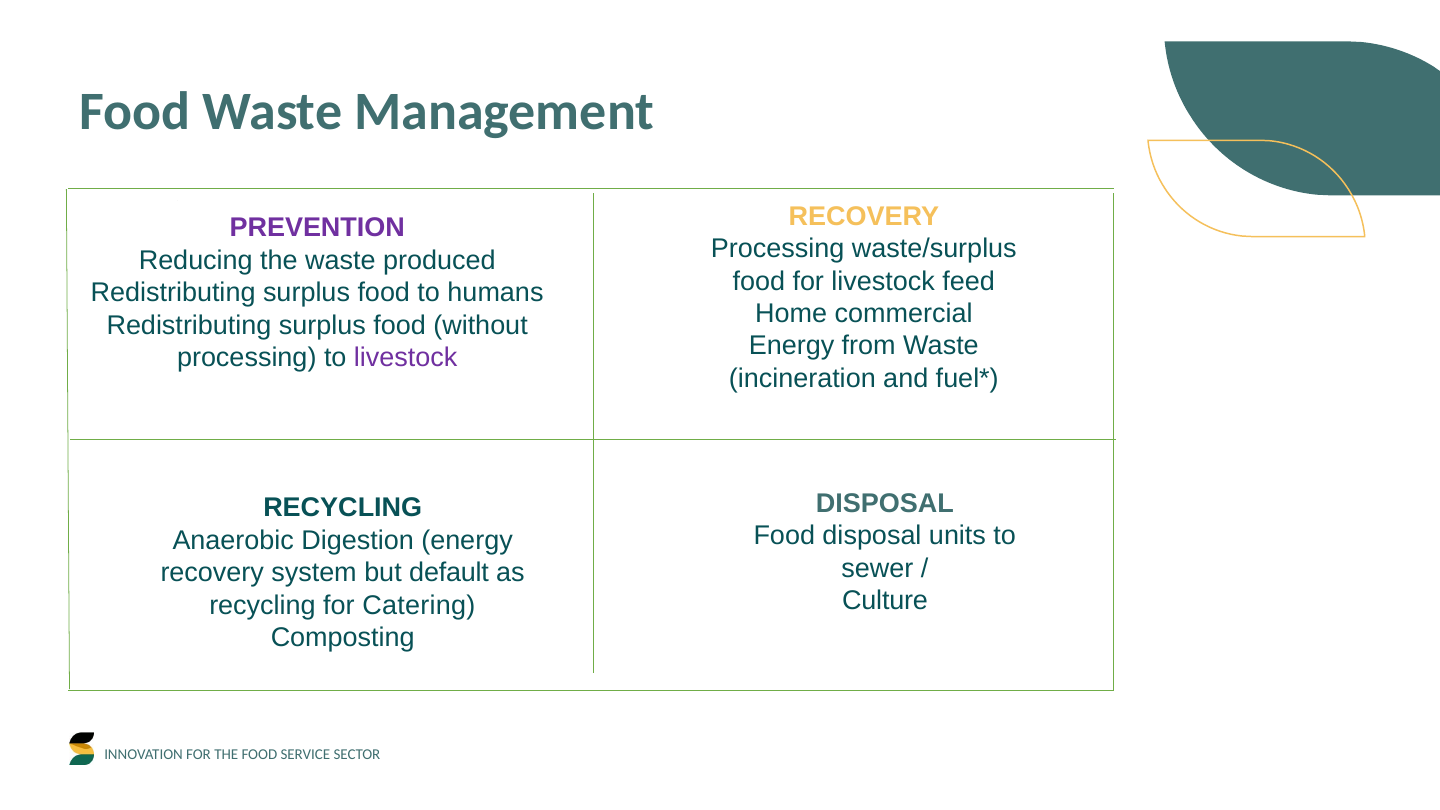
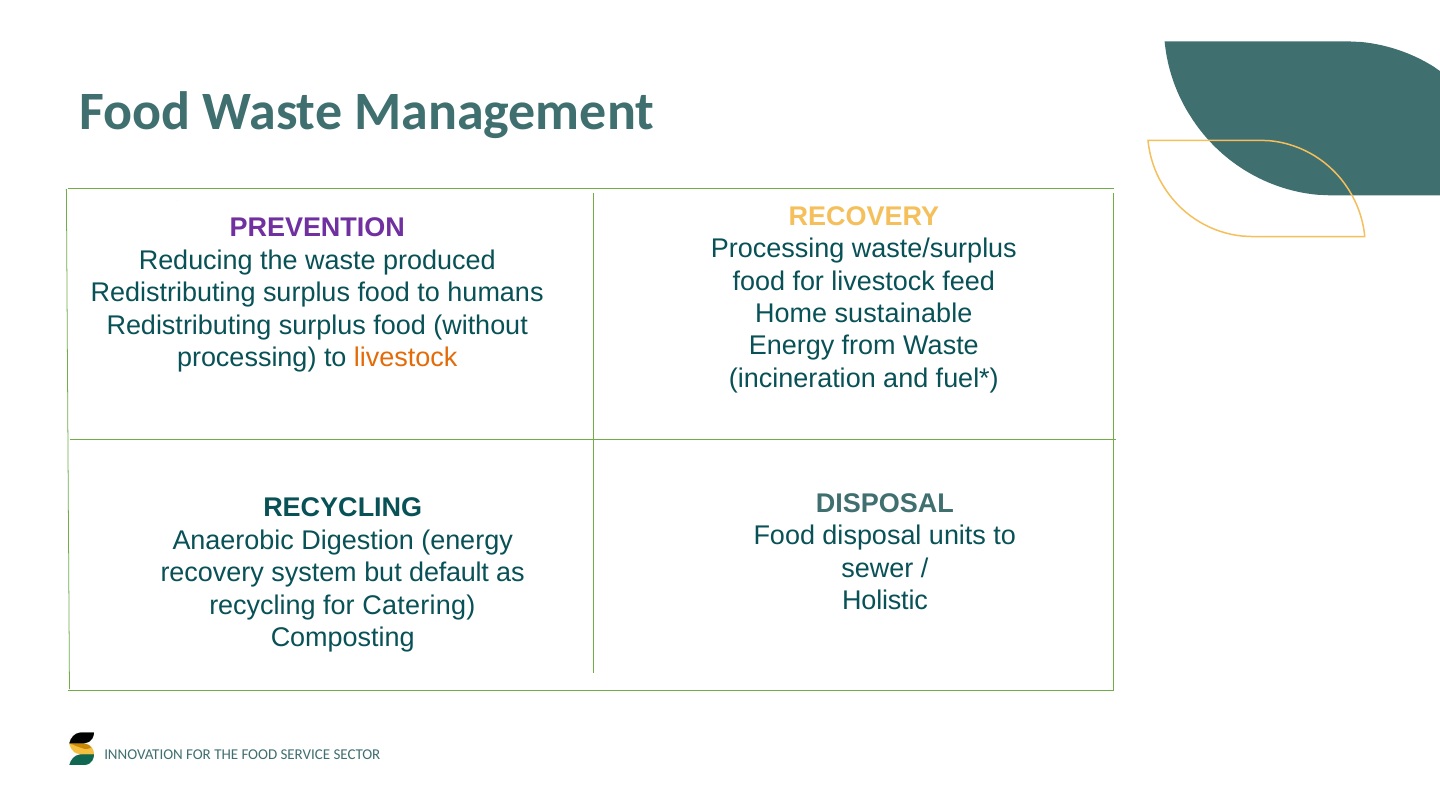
commercial: commercial -> sustainable
livestock at (406, 358) colour: purple -> orange
Culture: Culture -> Holistic
